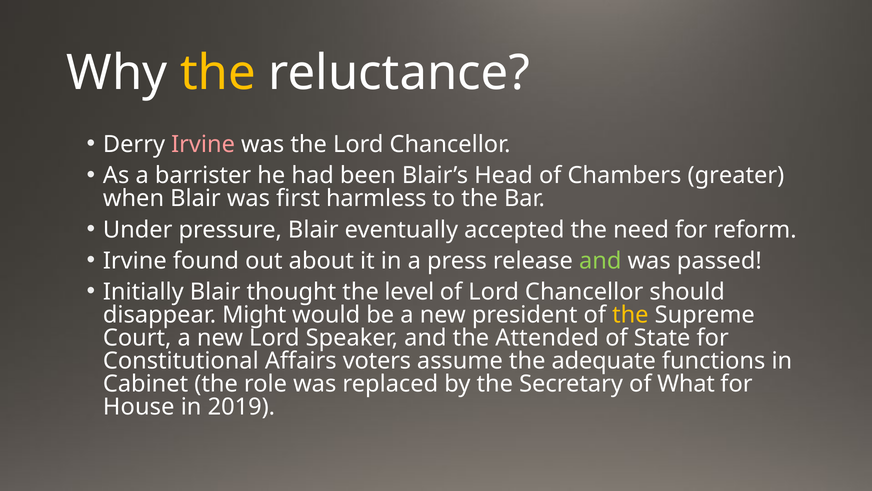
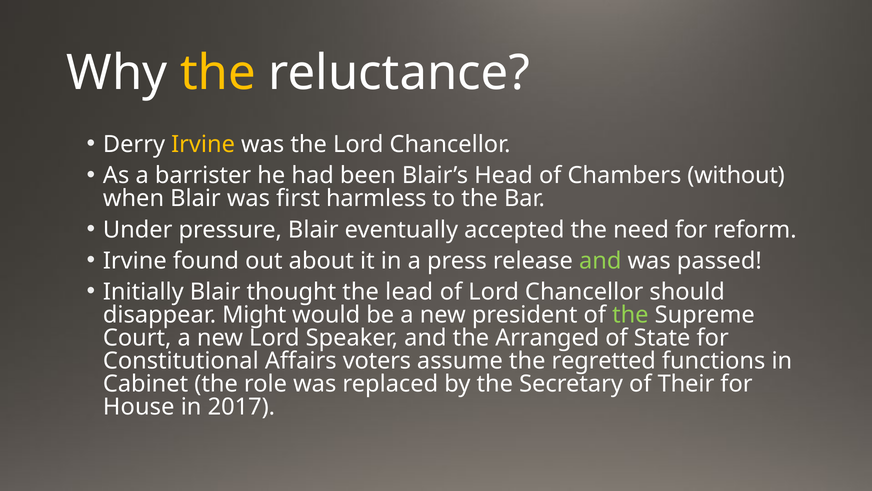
Irvine at (203, 144) colour: pink -> yellow
greater: greater -> without
level: level -> lead
the at (630, 315) colour: yellow -> light green
Attended: Attended -> Arranged
adequate: adequate -> regretted
What: What -> Their
2019: 2019 -> 2017
